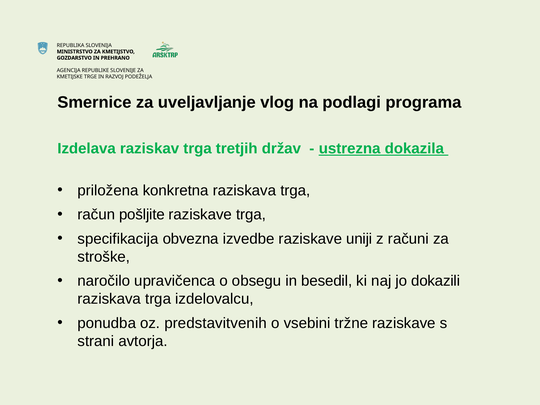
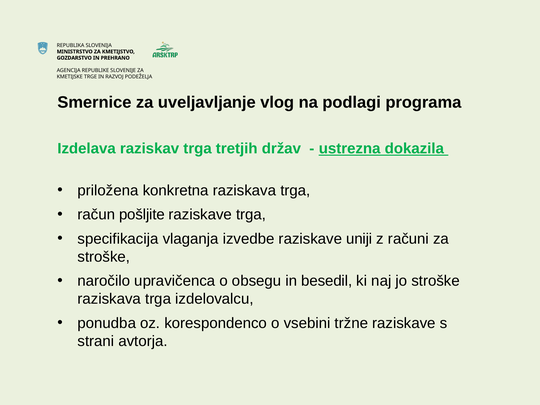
obvezna: obvezna -> vlaganja
jo dokazili: dokazili -> stroške
predstavitvenih: predstavitvenih -> korespondenco
